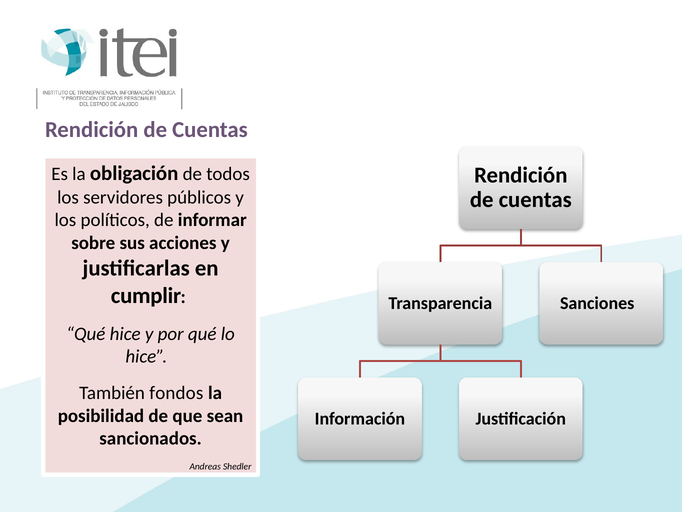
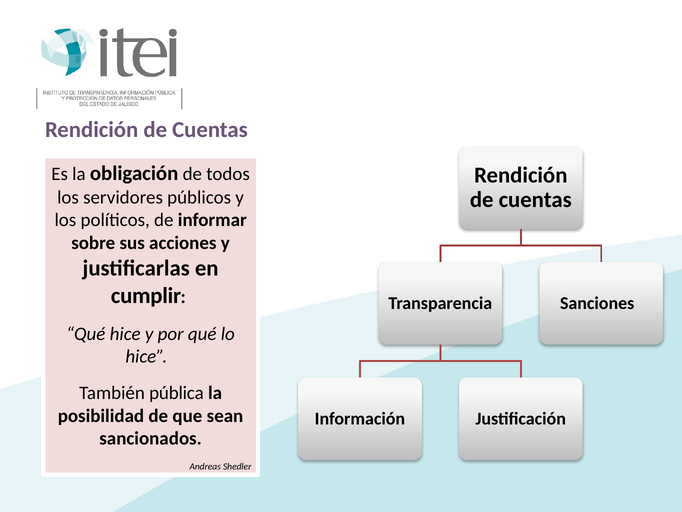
fondos: fondos -> pública
